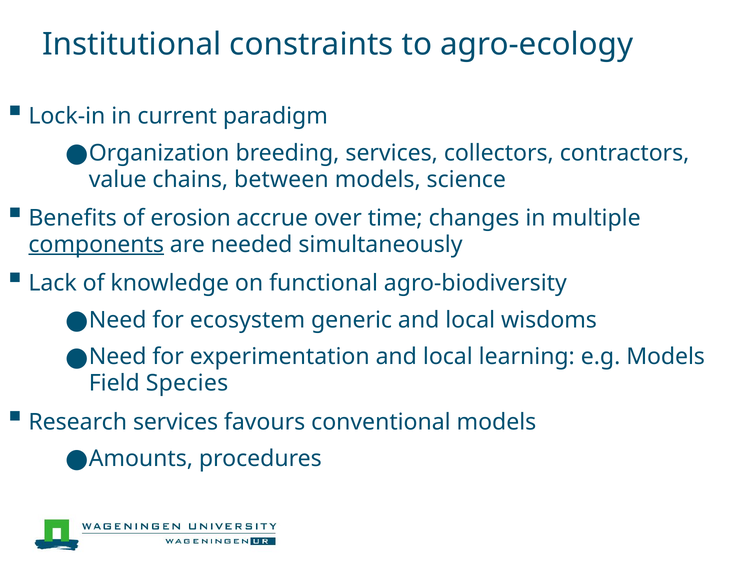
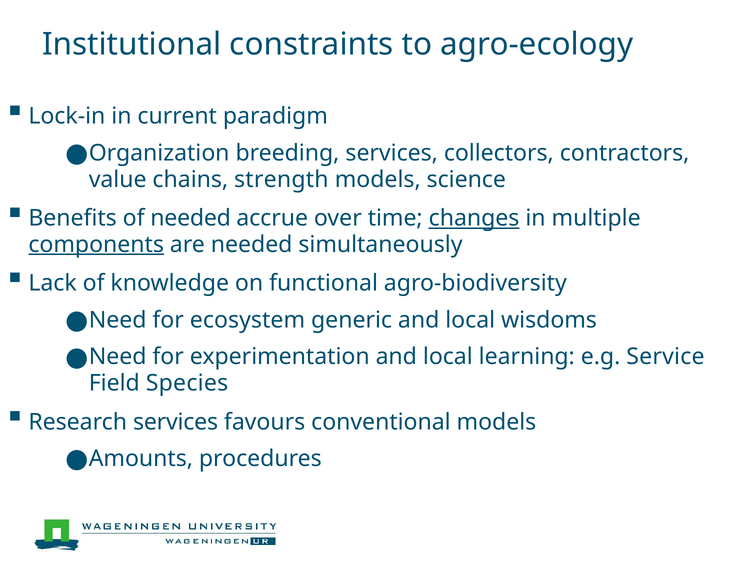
between: between -> strength
of erosion: erosion -> needed
changes underline: none -> present
e.g Models: Models -> Service
